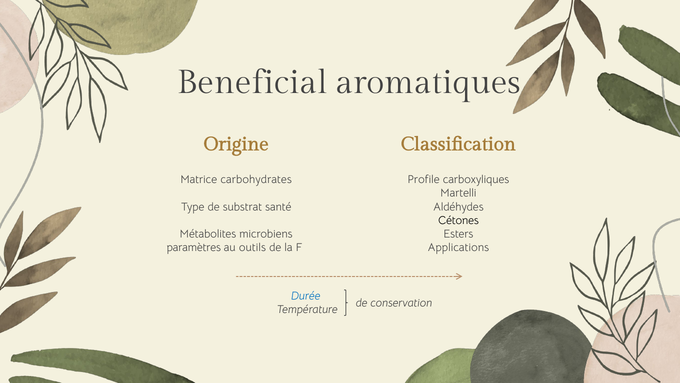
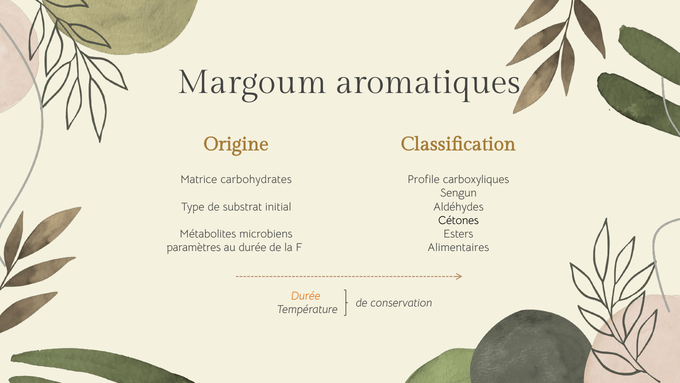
Beneficial: Beneficial -> Margoum
Martelli: Martelli -> Sengun
santé: santé -> initial
au outils: outils -> durée
Applications: Applications -> Alimentaires
Durée at (306, 295) colour: blue -> orange
